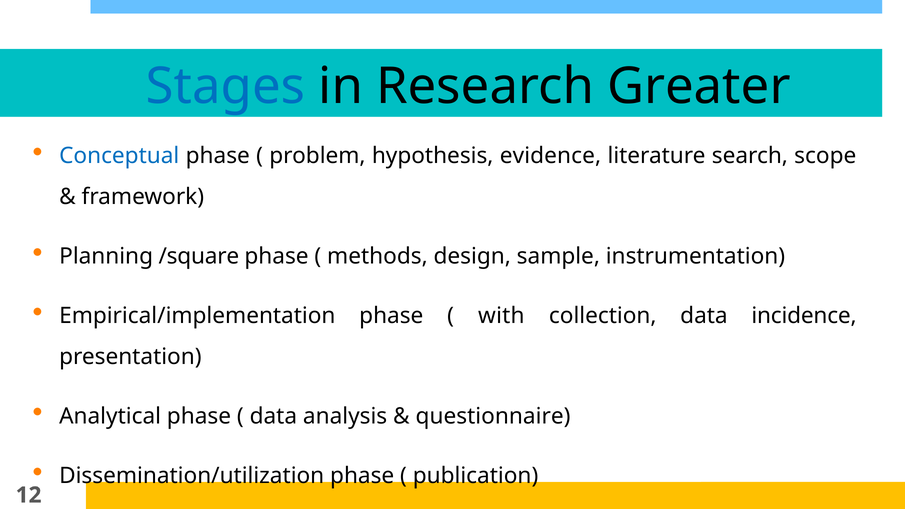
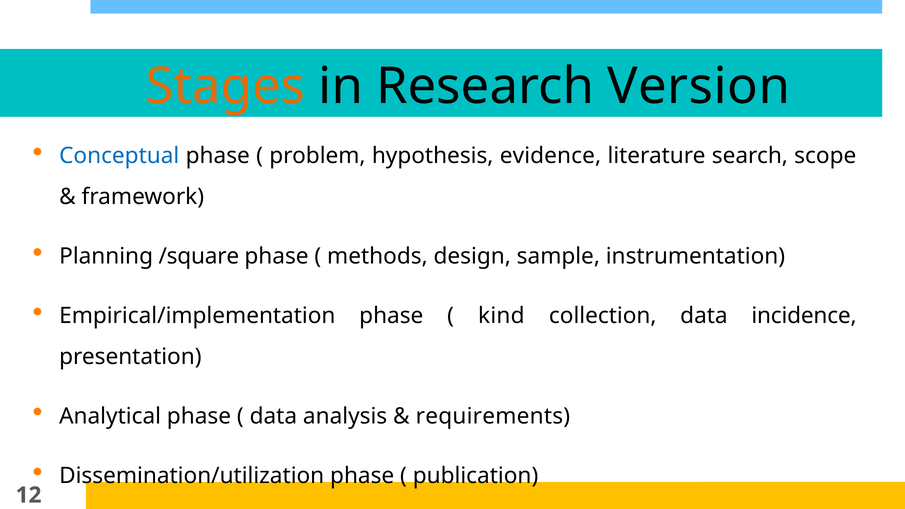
Stages colour: blue -> orange
Greater: Greater -> Version
with: with -> kind
questionnaire: questionnaire -> requirements
